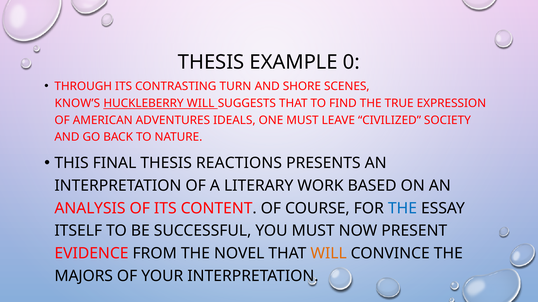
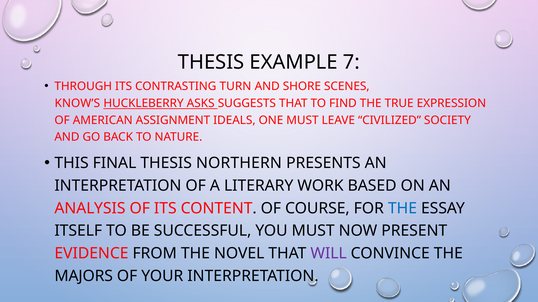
0: 0 -> 7
HUCKLEBERRY WILL: WILL -> ASKS
ADVENTURES: ADVENTURES -> ASSIGNMENT
REACTIONS: REACTIONS -> NORTHERN
WILL at (329, 254) colour: orange -> purple
